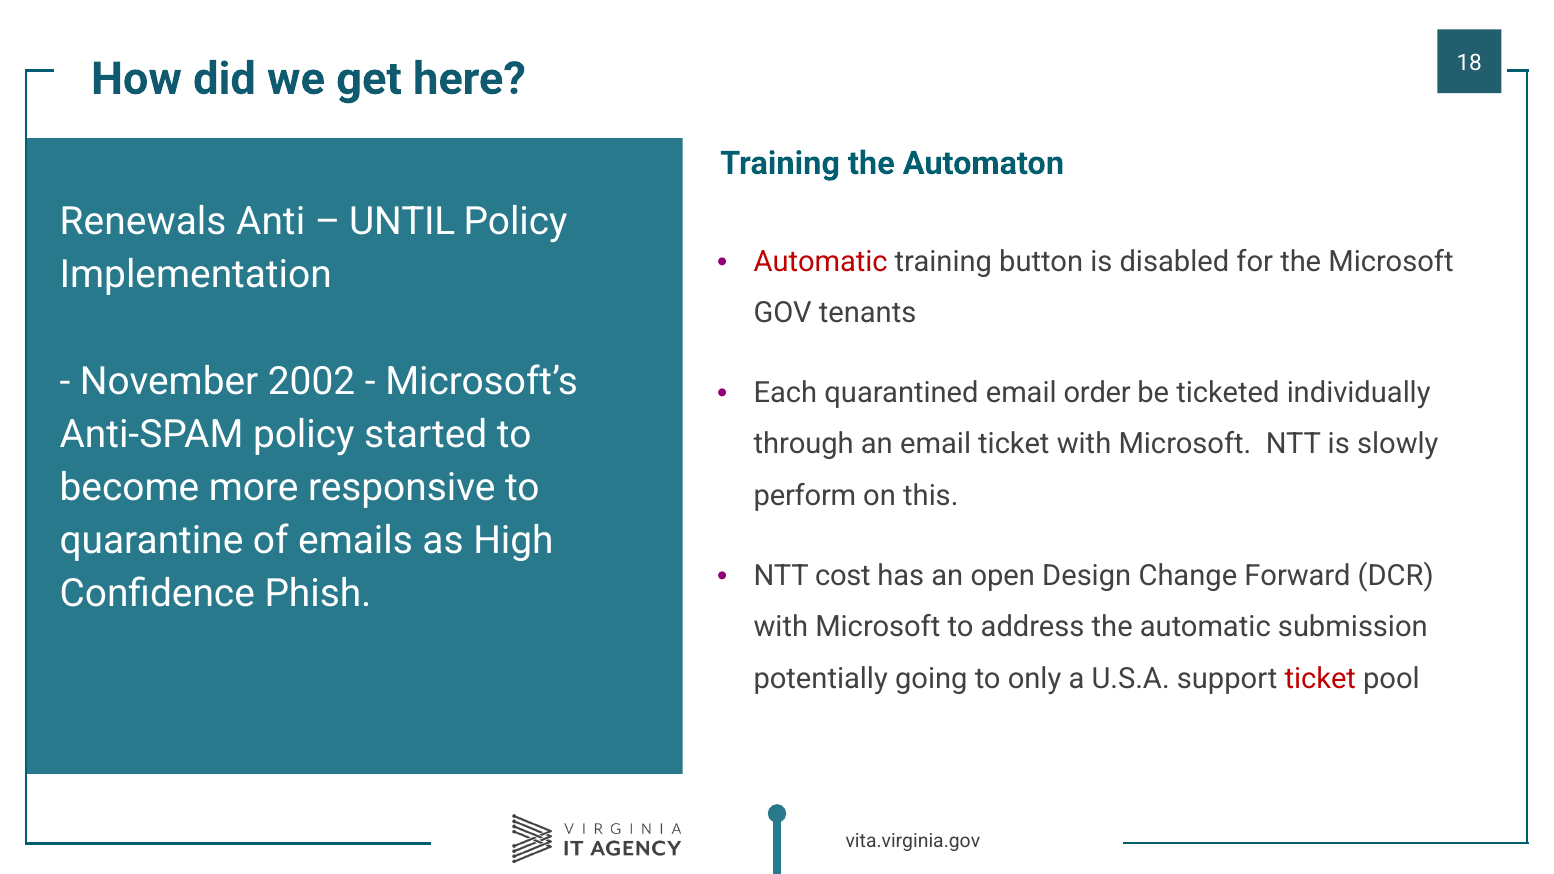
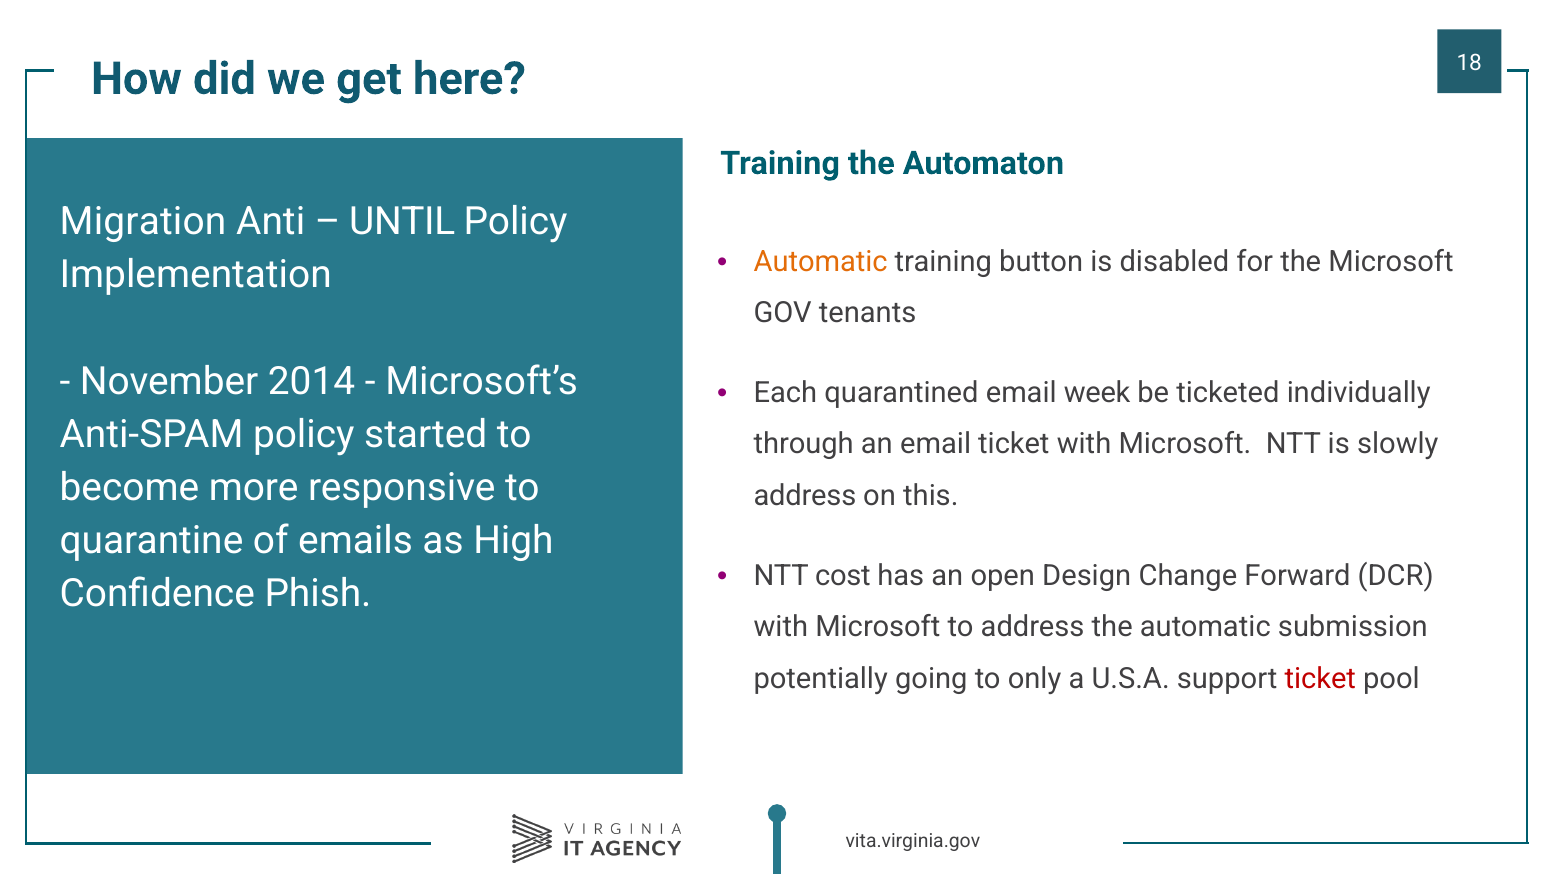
Renewals: Renewals -> Migration
Automatic at (821, 261) colour: red -> orange
2002: 2002 -> 2014
order: order -> week
perform at (805, 496): perform -> address
